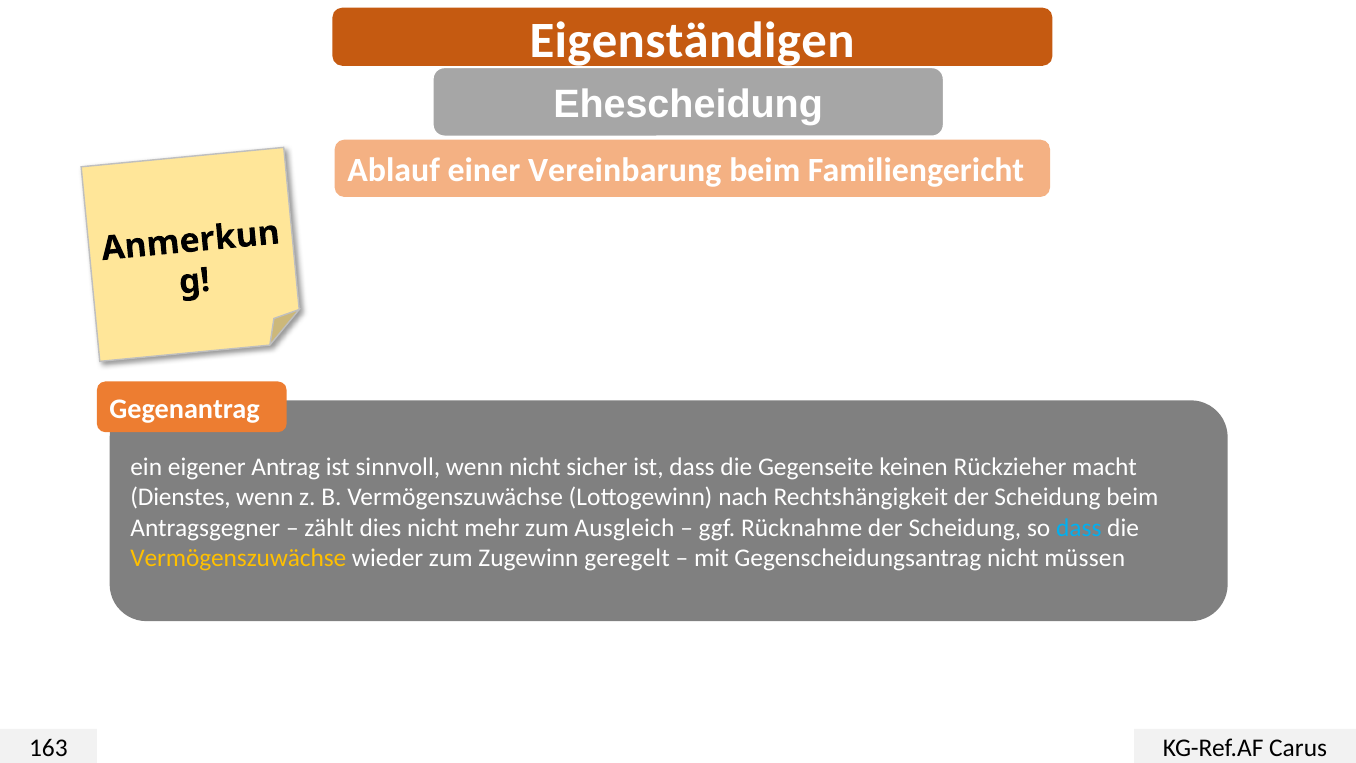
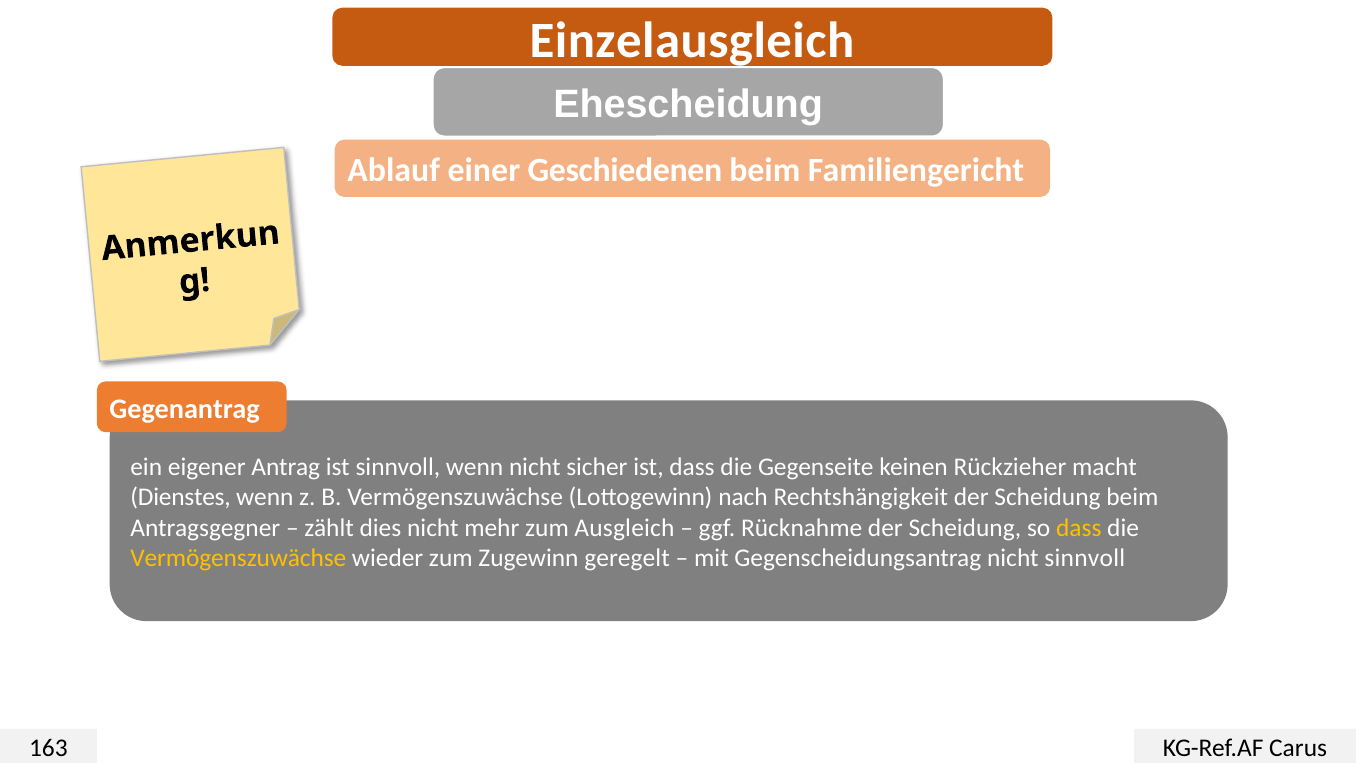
Eigenständigen: Eigenständigen -> Einzelausgleich
Vereinbarung: Vereinbarung -> Geschiedenen
dass at (1079, 528) colour: light blue -> yellow
nicht müssen: müssen -> sinnvoll
